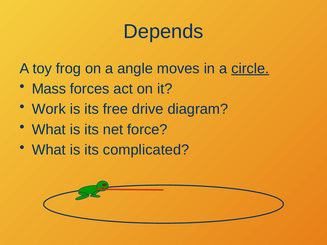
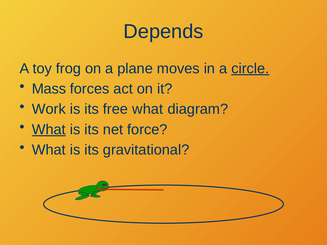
angle: angle -> plane
free drive: drive -> what
What at (49, 130) underline: none -> present
complicated: complicated -> gravitational
